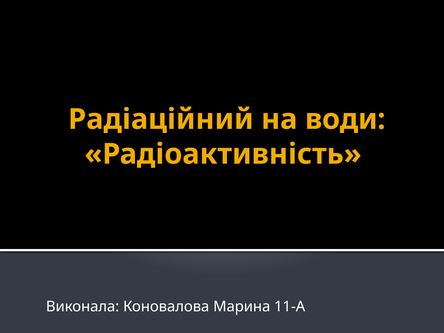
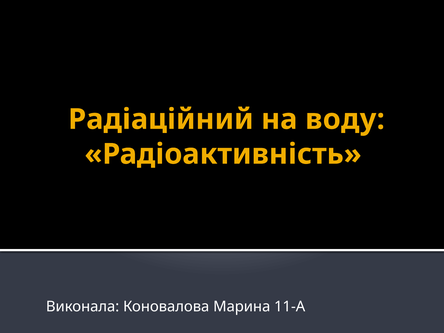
води: води -> воду
